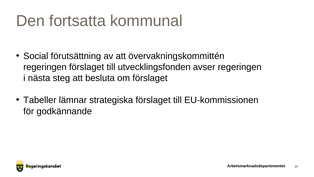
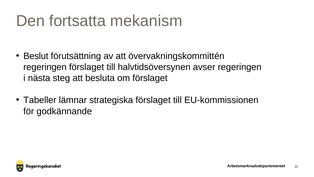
kommunal: kommunal -> mekanism
Social: Social -> Beslut
utvecklingsfonden: utvecklingsfonden -> halvtidsöversynen
